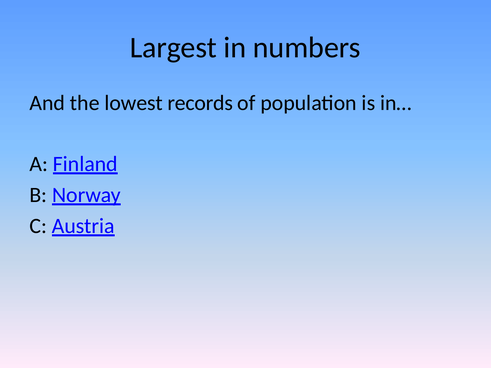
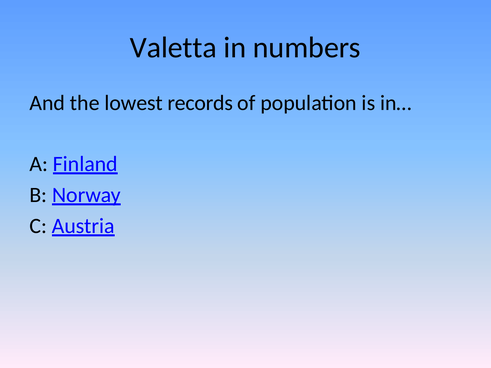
Largest: Largest -> Valetta
